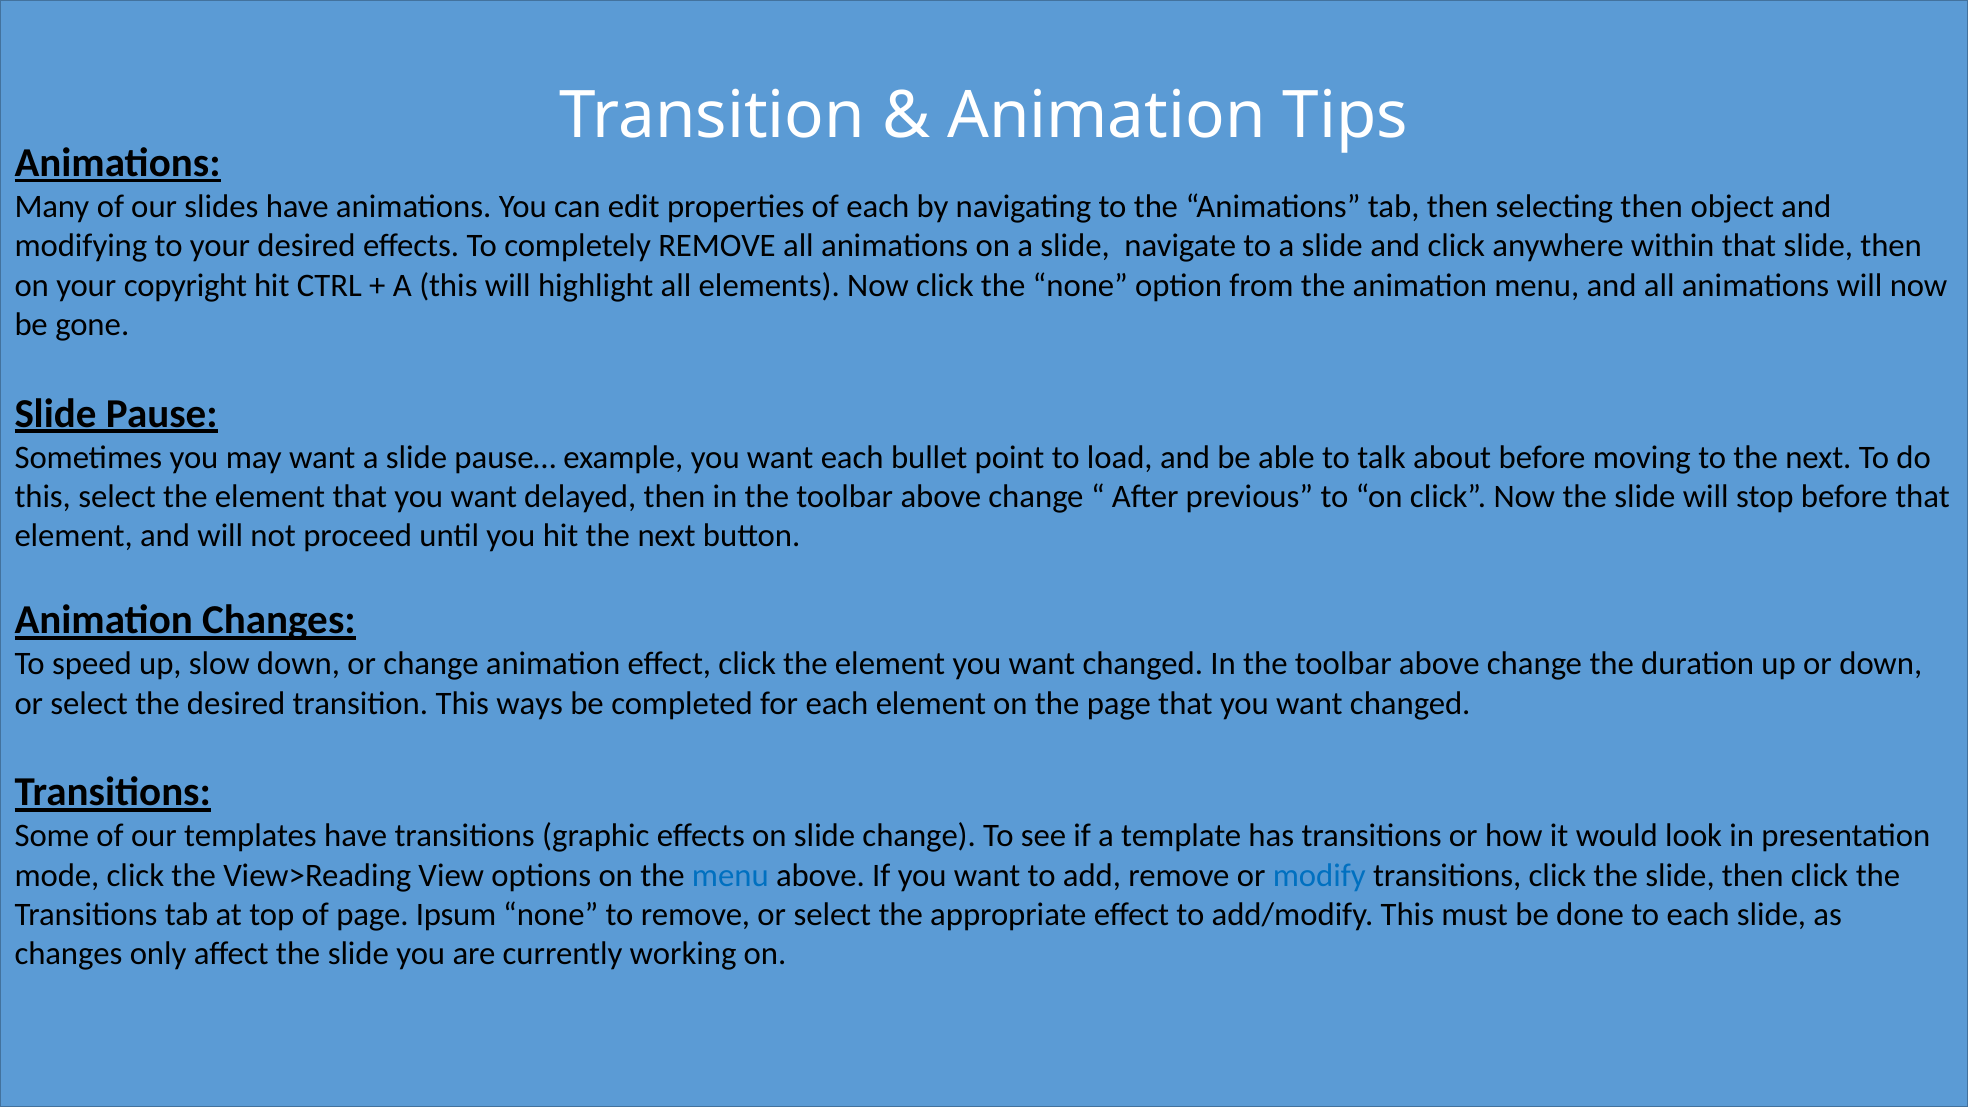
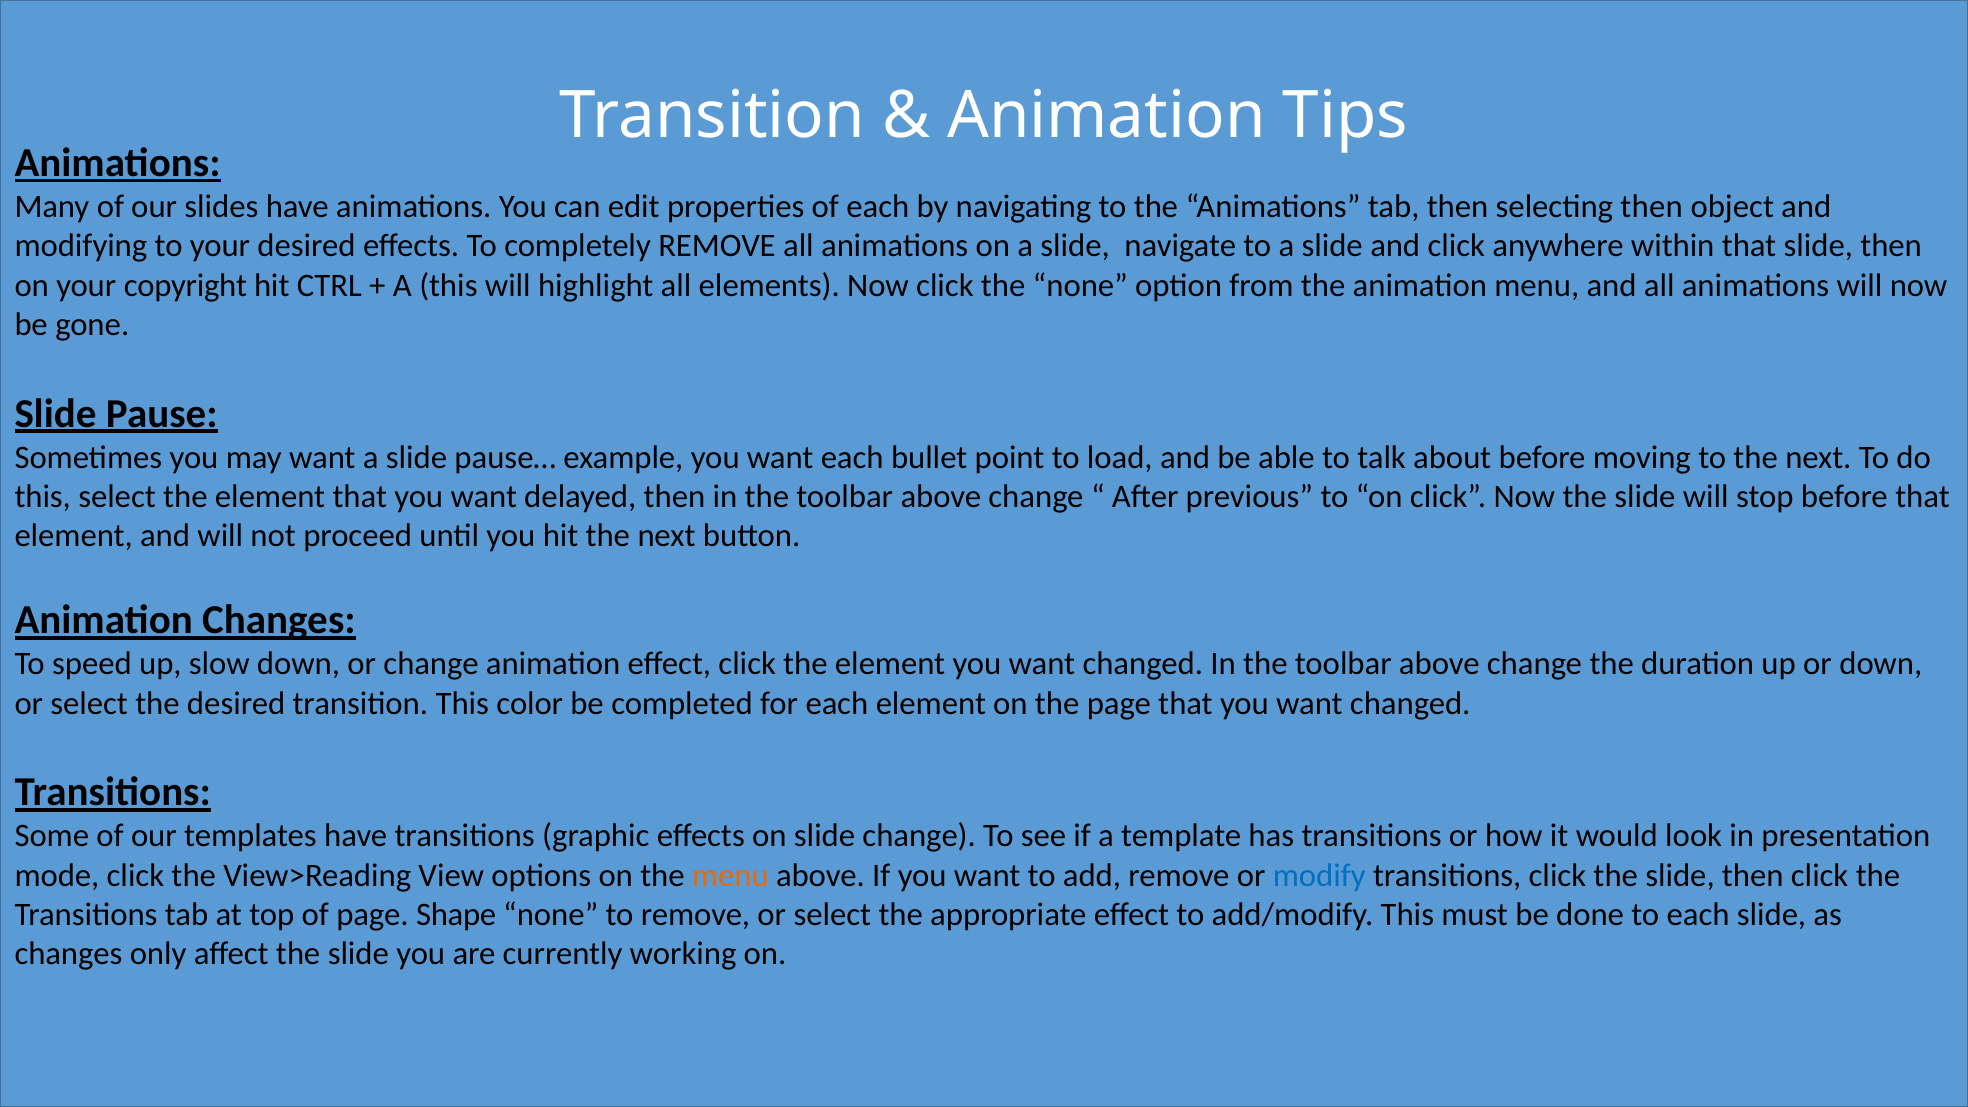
ways: ways -> color
menu at (730, 875) colour: blue -> orange
Ipsum: Ipsum -> Shape
